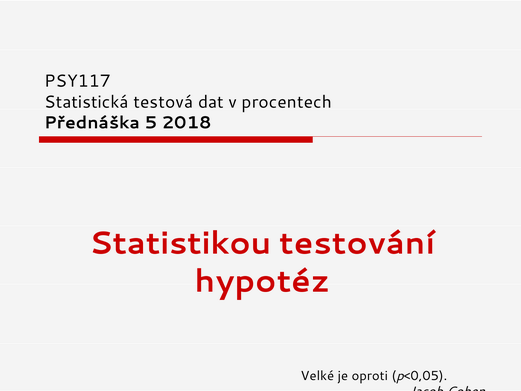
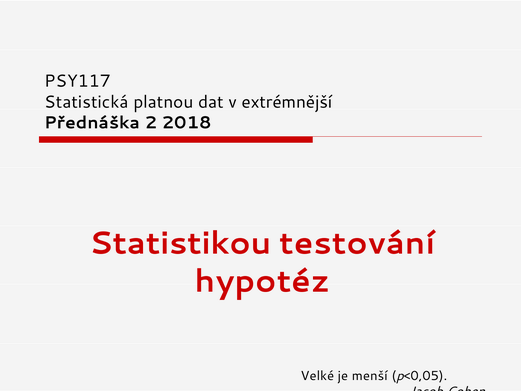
testová: testová -> platnou
procentech: procentech -> extrémnější
5: 5 -> 2
oproti: oproti -> menší
